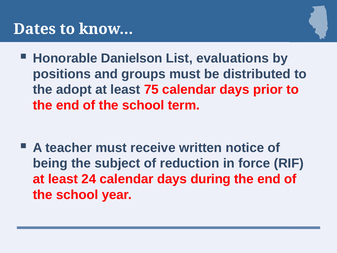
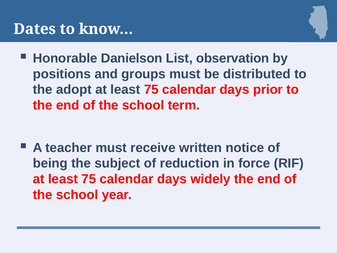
evaluations: evaluations -> observation
24 at (89, 179): 24 -> 75
during: during -> widely
